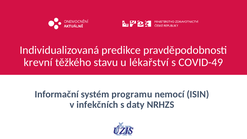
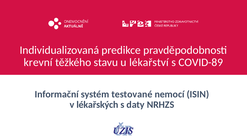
COVID-49: COVID-49 -> COVID-89
programu: programu -> testované
infekčních: infekčních -> lékařských
